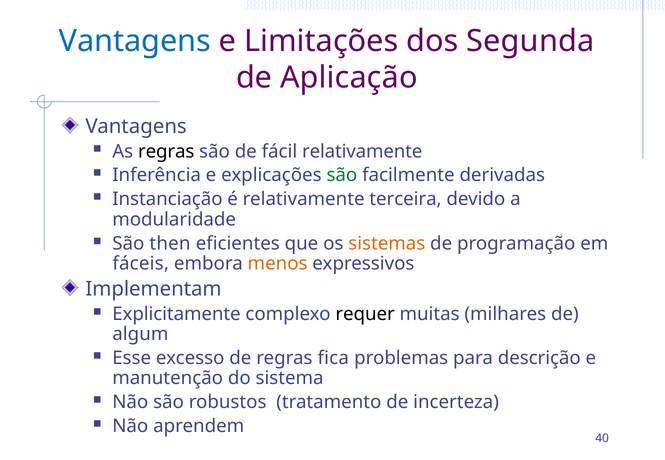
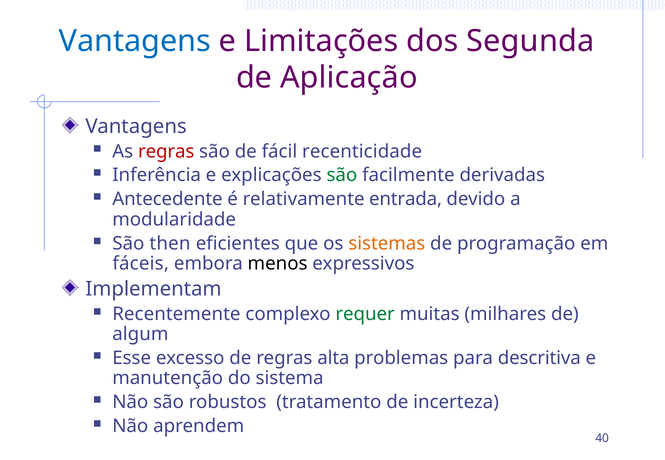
regras at (166, 151) colour: black -> red
fácil relativamente: relativamente -> recenticidade
Instanciação: Instanciação -> Antecedente
terceira: terceira -> entrada
menos colour: orange -> black
Explicitamente: Explicitamente -> Recentemente
requer colour: black -> green
fica: fica -> alta
descrição: descrição -> descritiva
